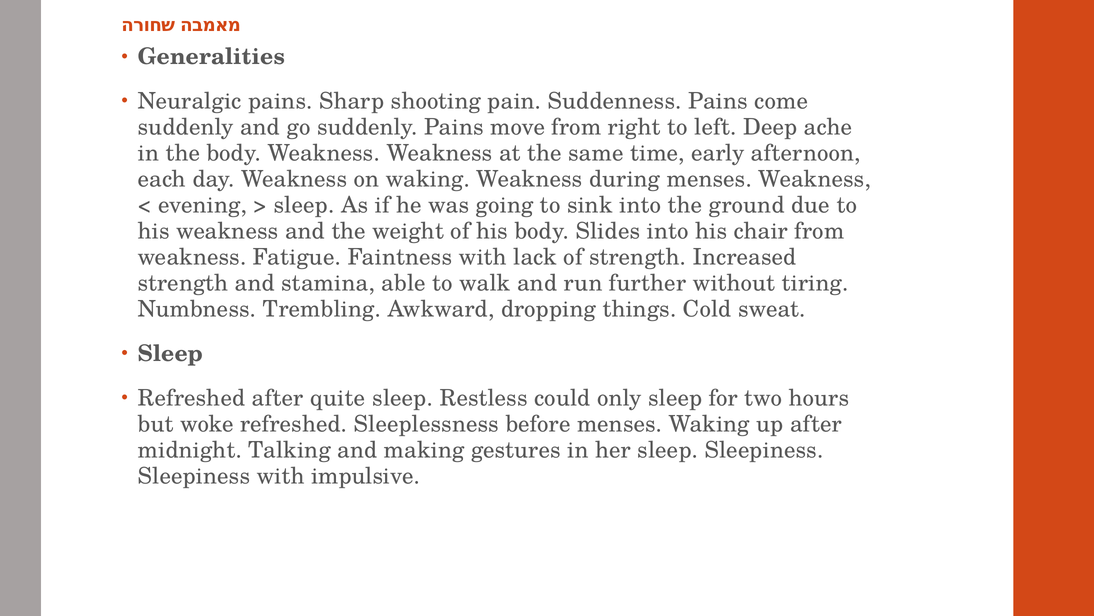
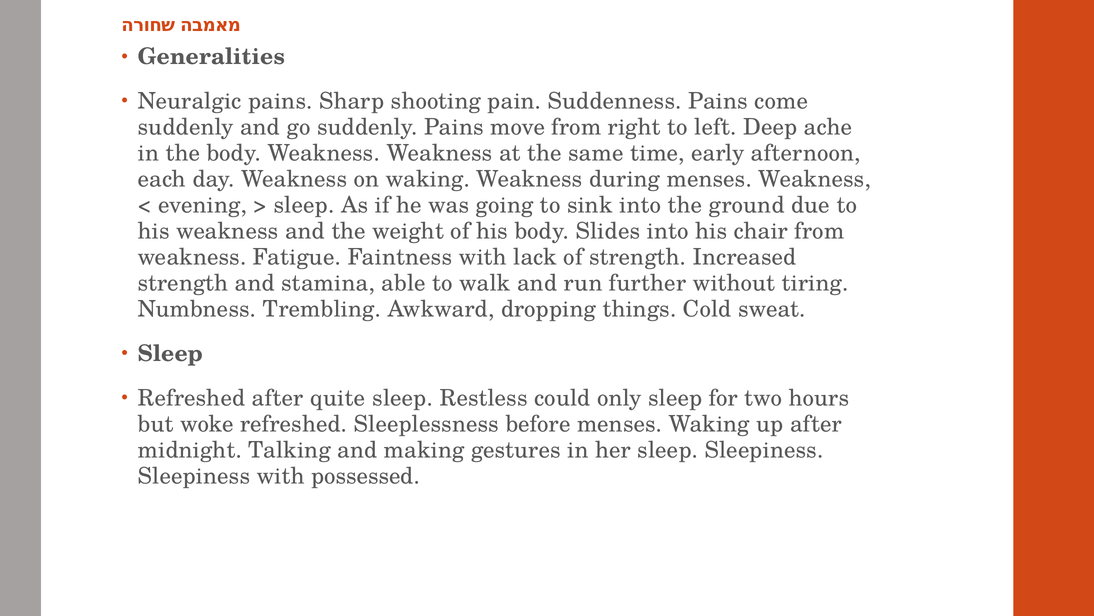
impulsive: impulsive -> possessed
